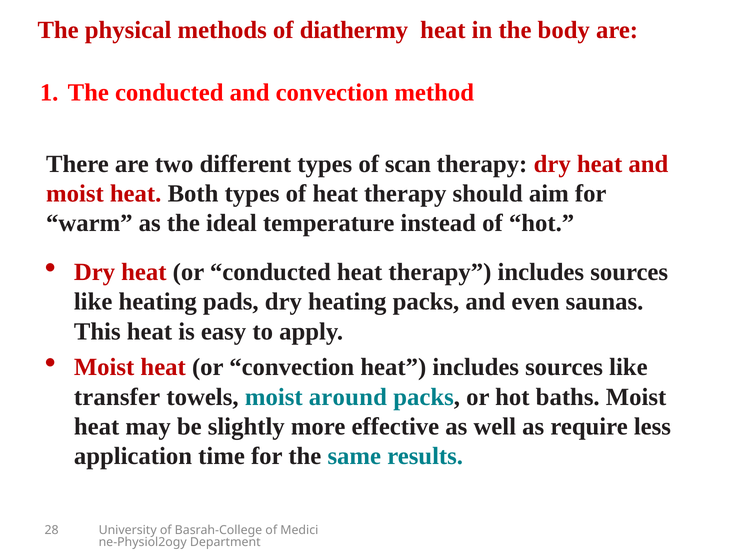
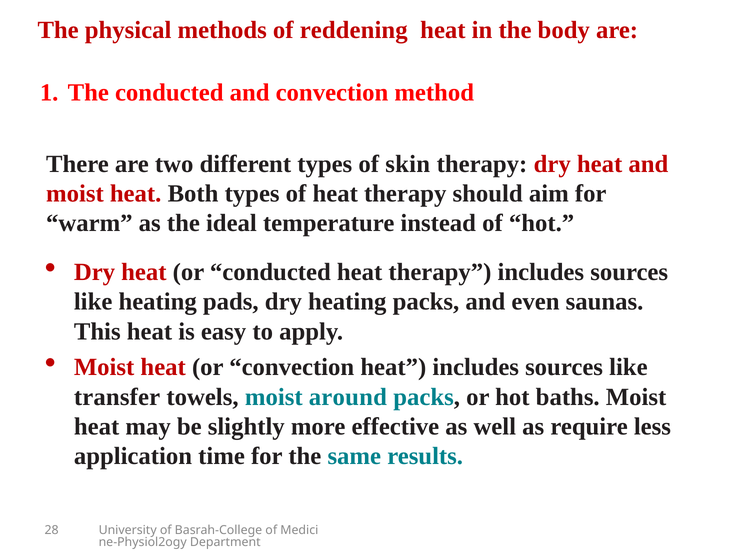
diathermy: diathermy -> reddening
scan: scan -> skin
